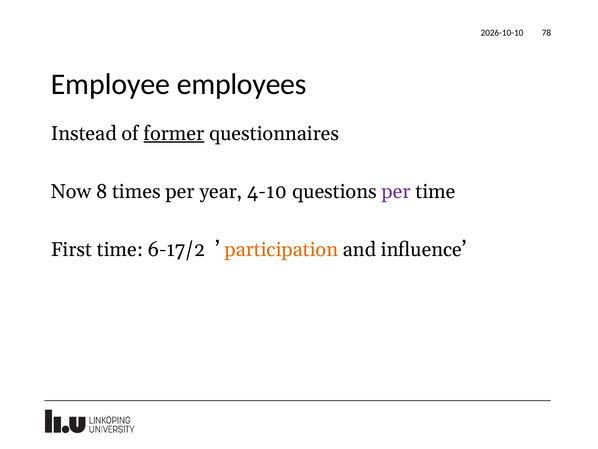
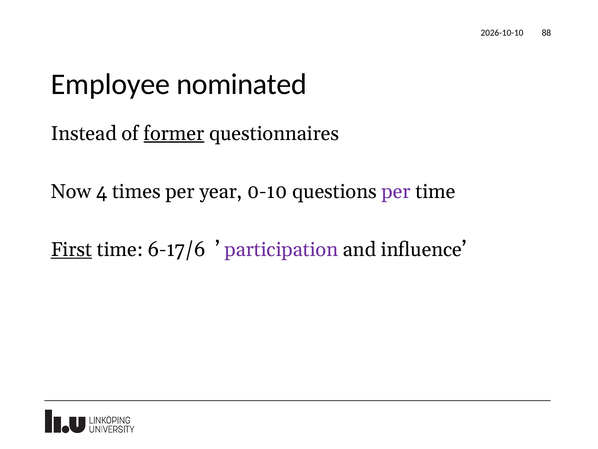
78: 78 -> 88
employees: employees -> nominated
8: 8 -> 4
4-10: 4-10 -> 0-10
First underline: none -> present
6-17/2: 6-17/2 -> 6-17/6
participation colour: orange -> purple
